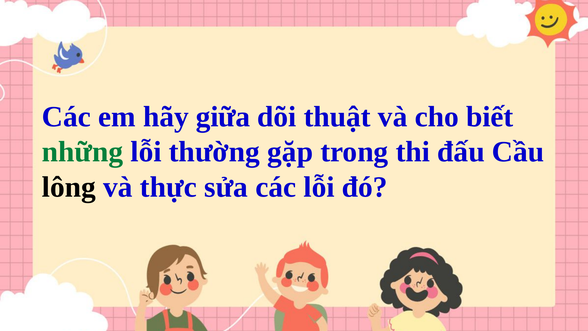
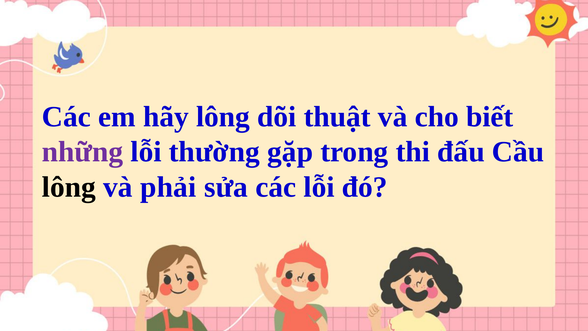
hãy giữa: giữa -> lông
những colour: green -> purple
thực: thực -> phải
